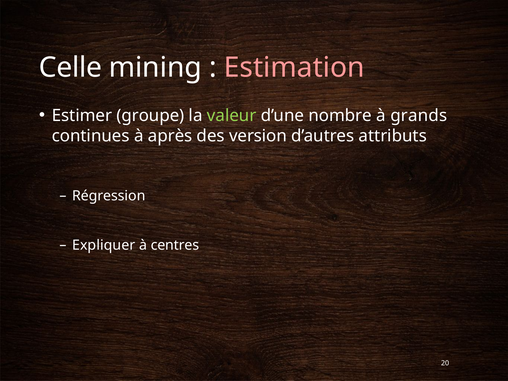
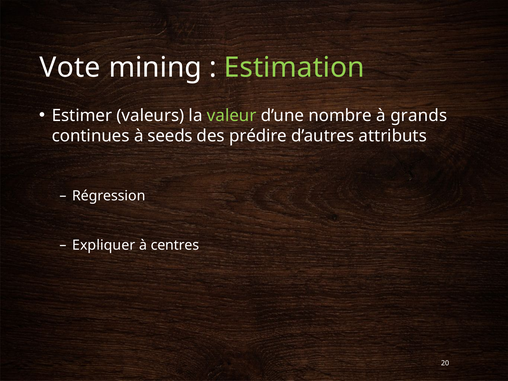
Celle: Celle -> Vote
Estimation colour: pink -> light green
groupe: groupe -> valeurs
après: après -> seeds
version: version -> prédire
